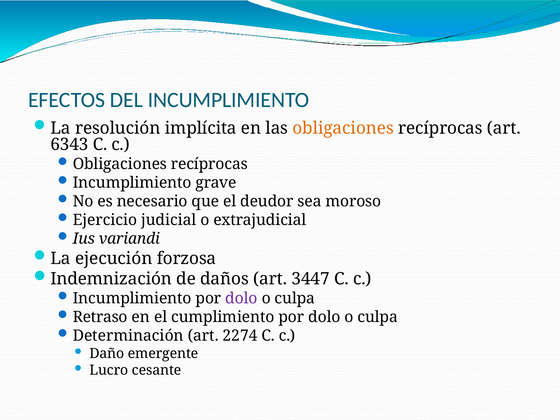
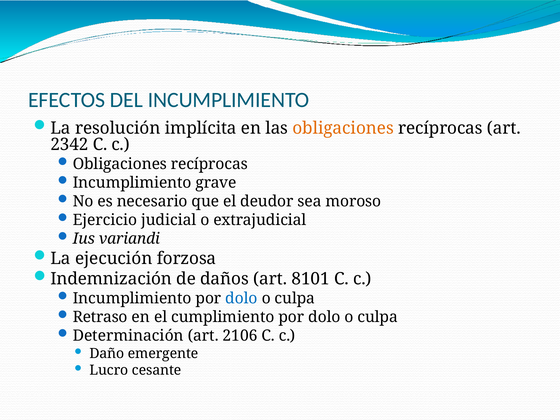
6343: 6343 -> 2342
3447: 3447 -> 8101
dolo at (241, 298) colour: purple -> blue
2274: 2274 -> 2106
